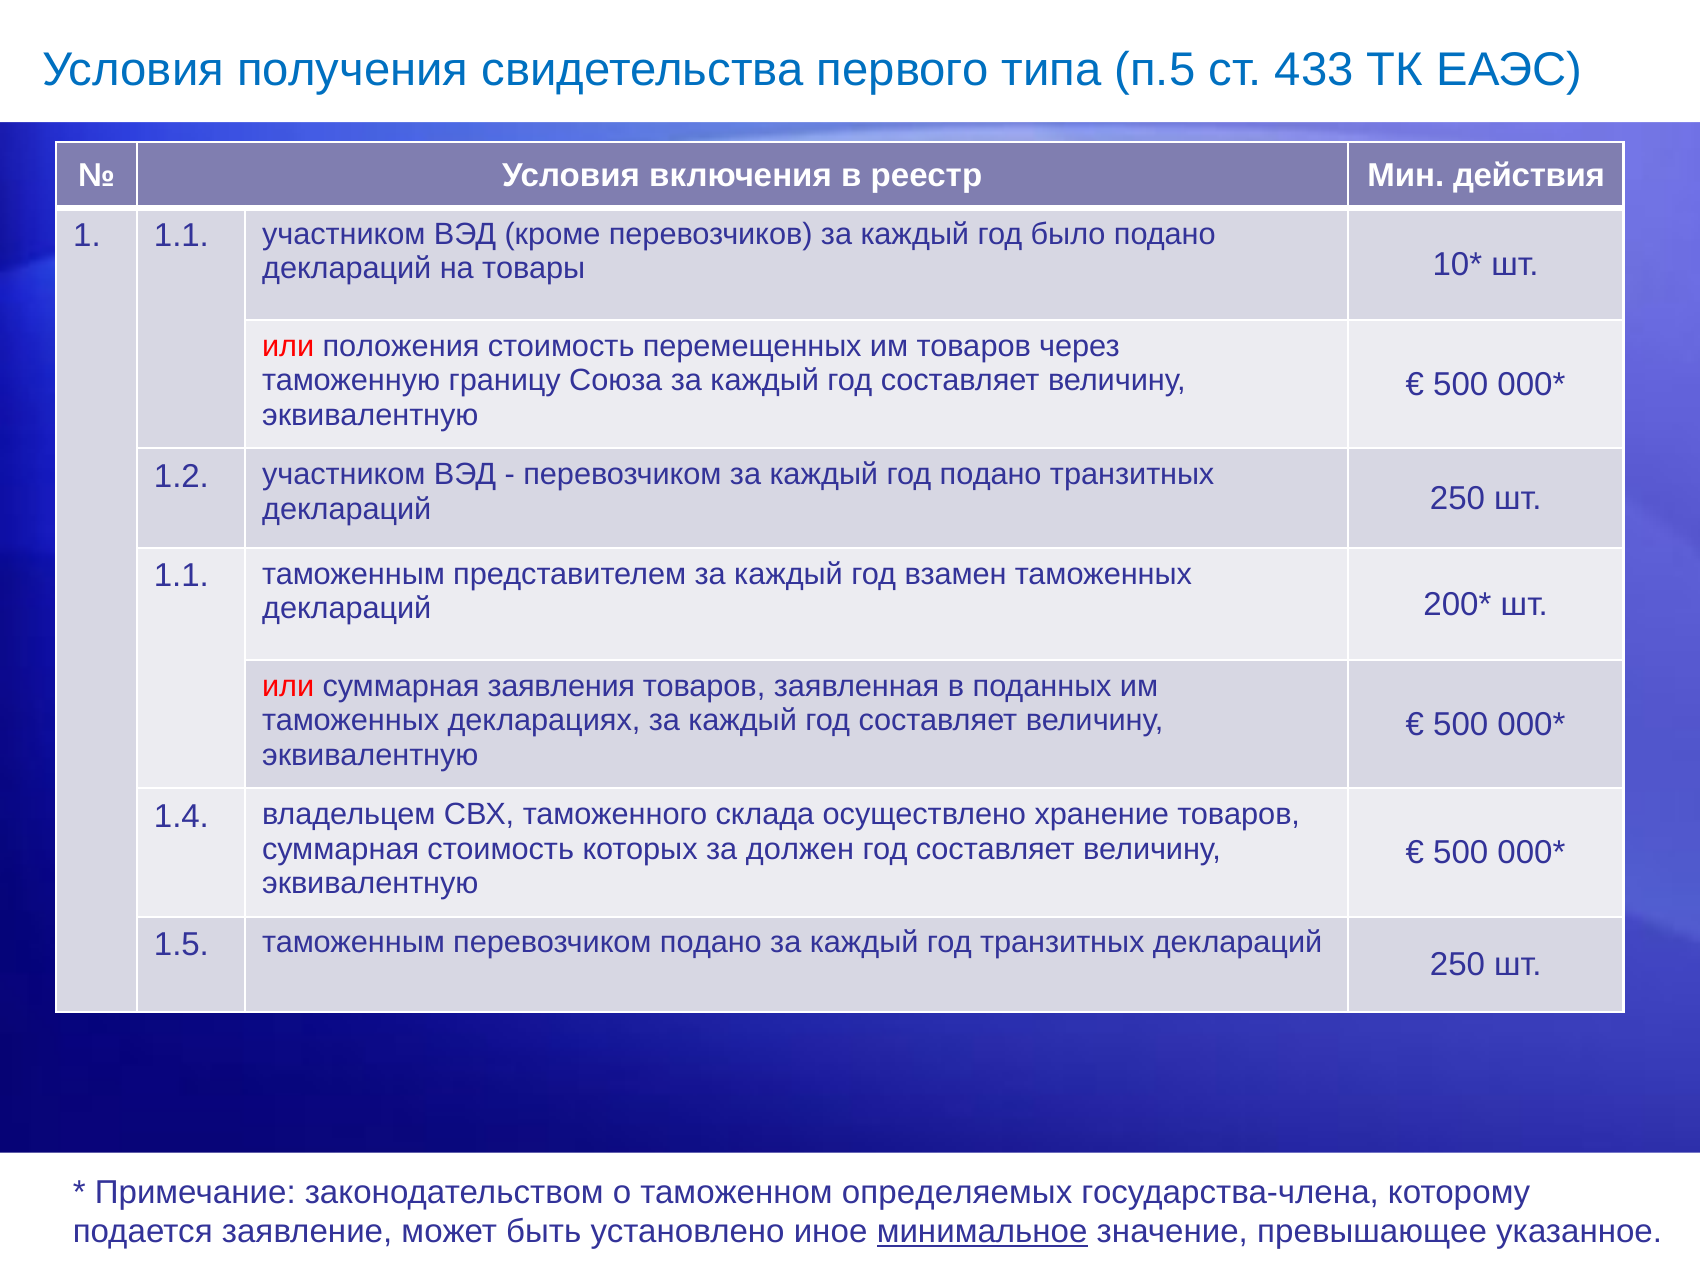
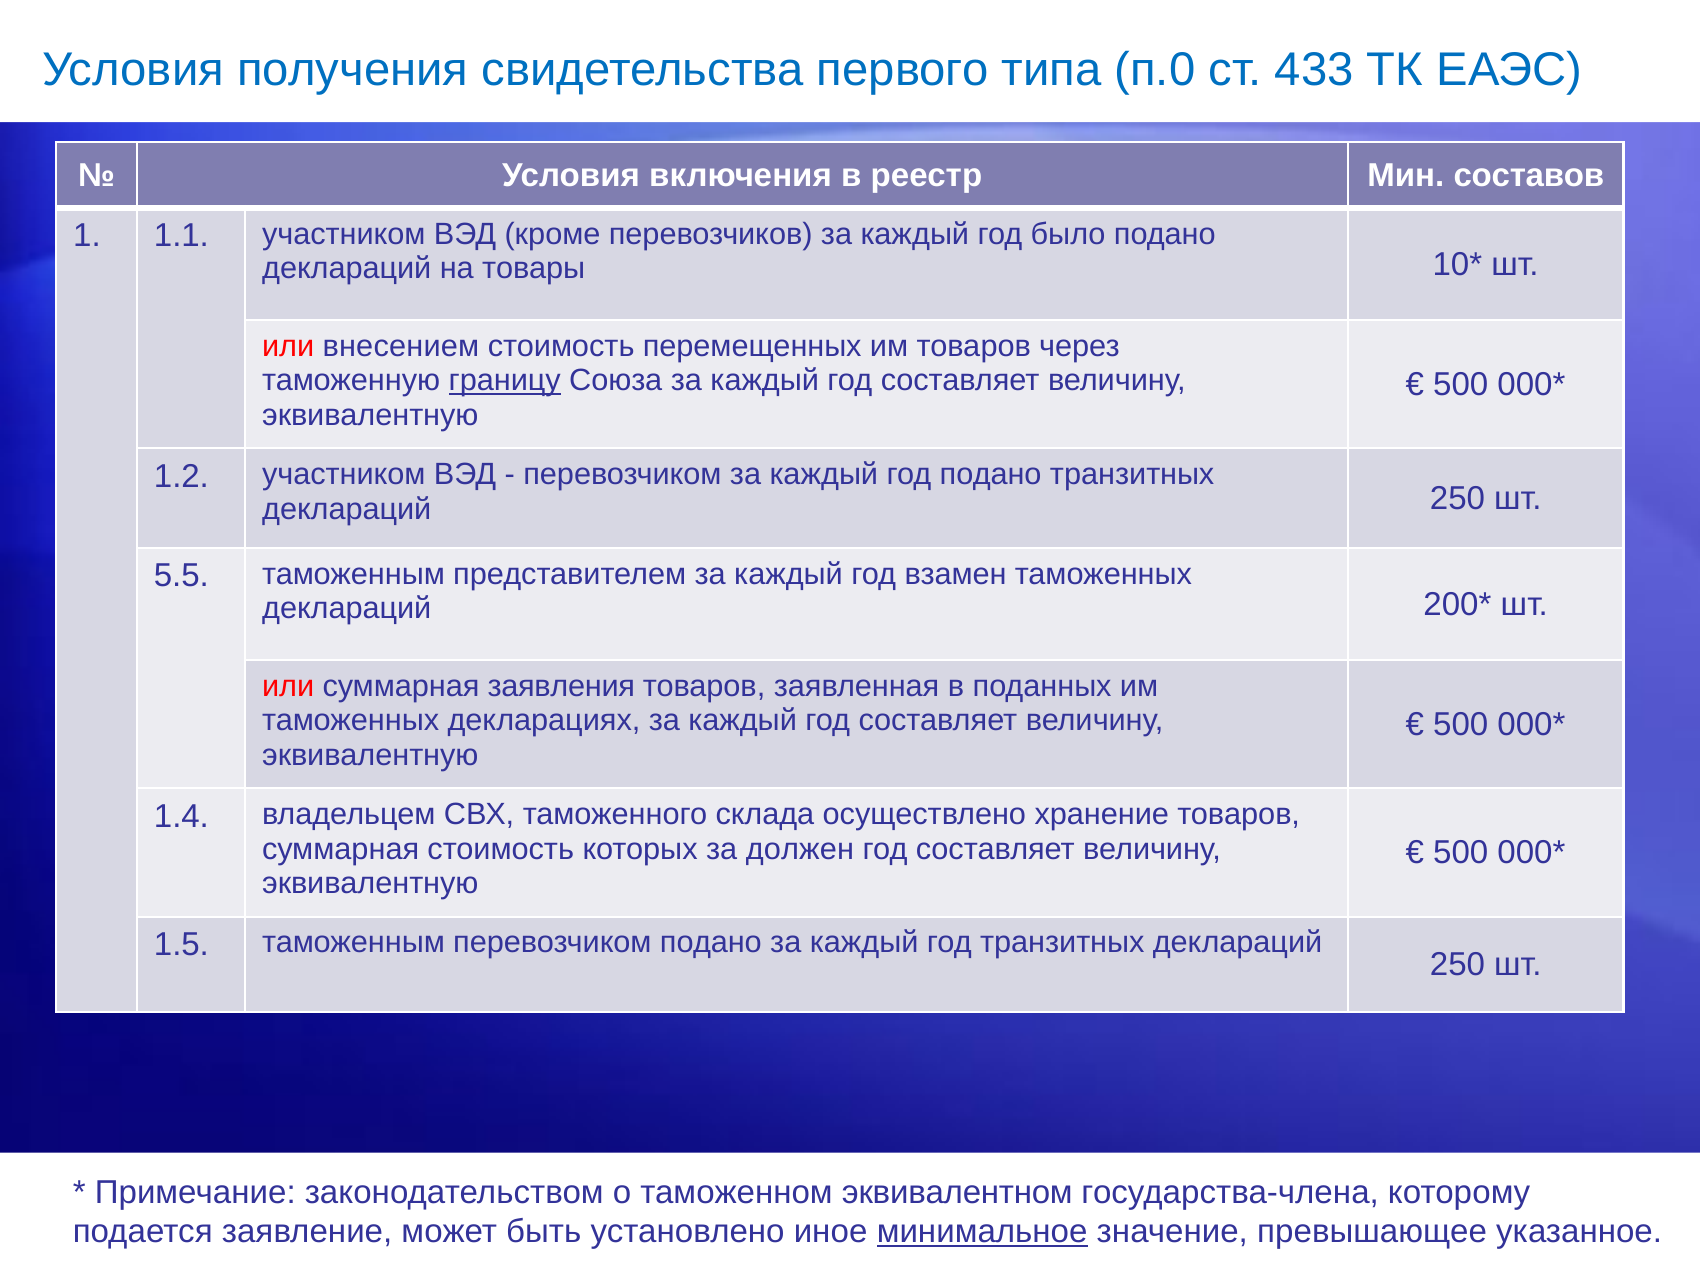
п.5: п.5 -> п.0
действия: действия -> составов
положения: положения -> внесением
границу underline: none -> present
1.1 at (181, 576): 1.1 -> 5.5
определяемых: определяемых -> эквивалентном
